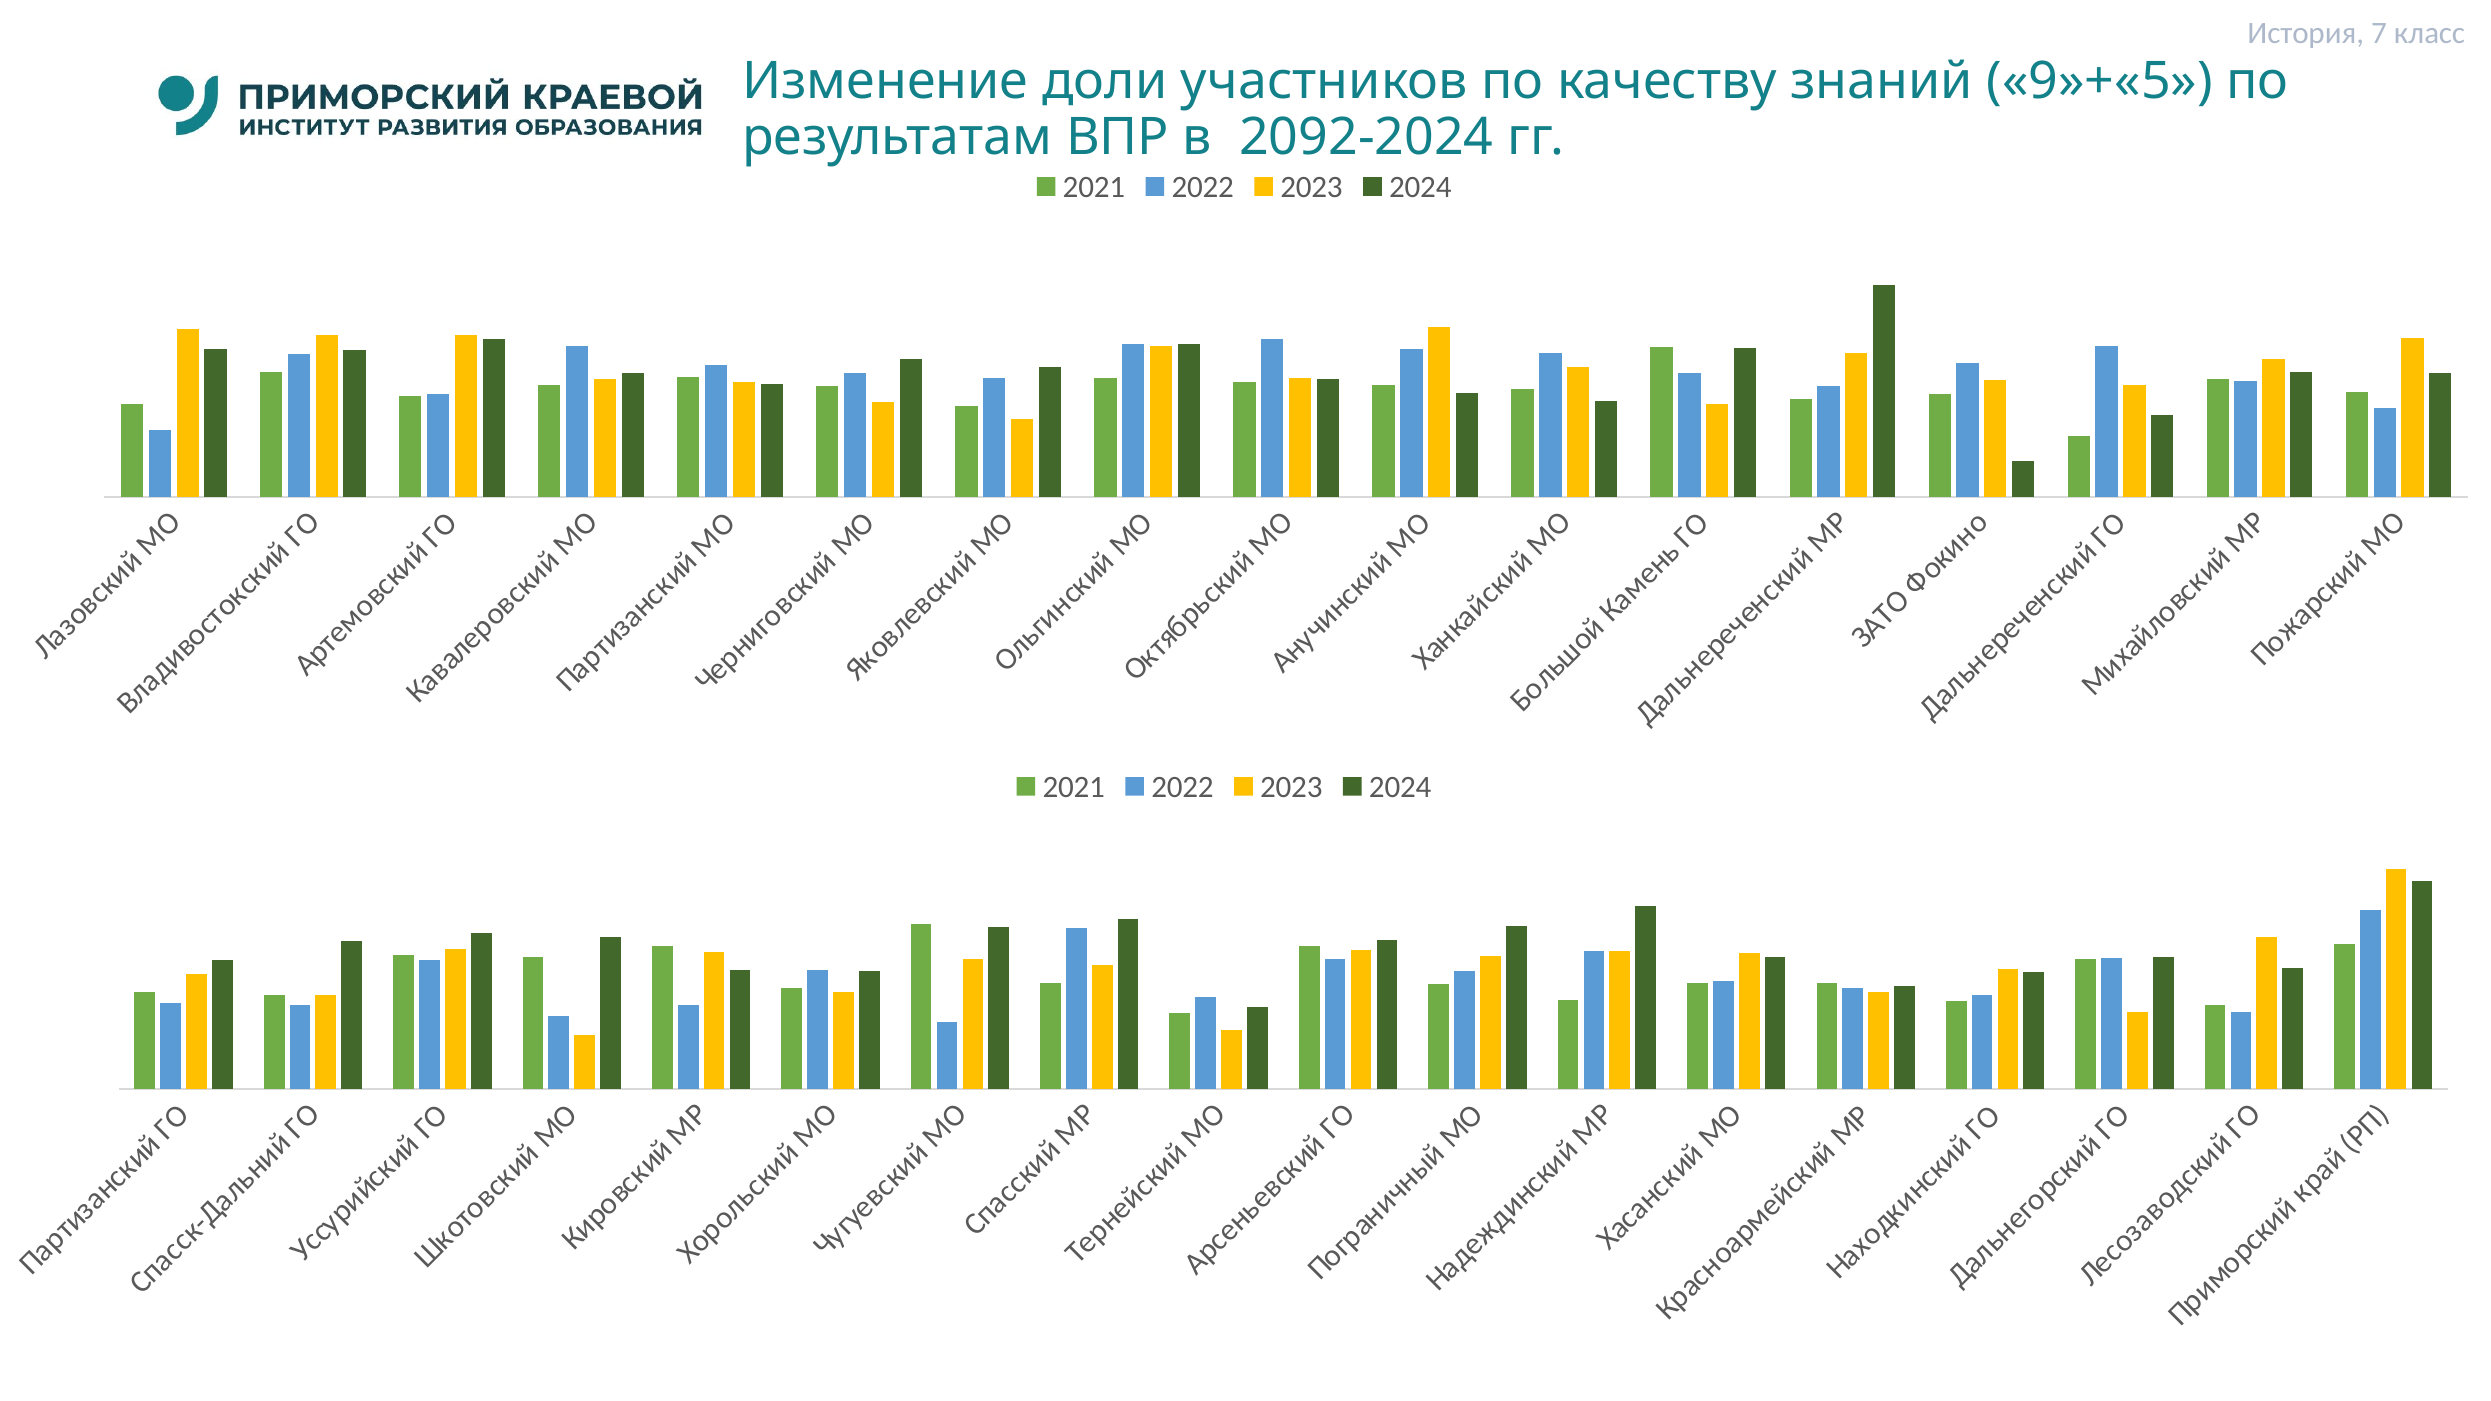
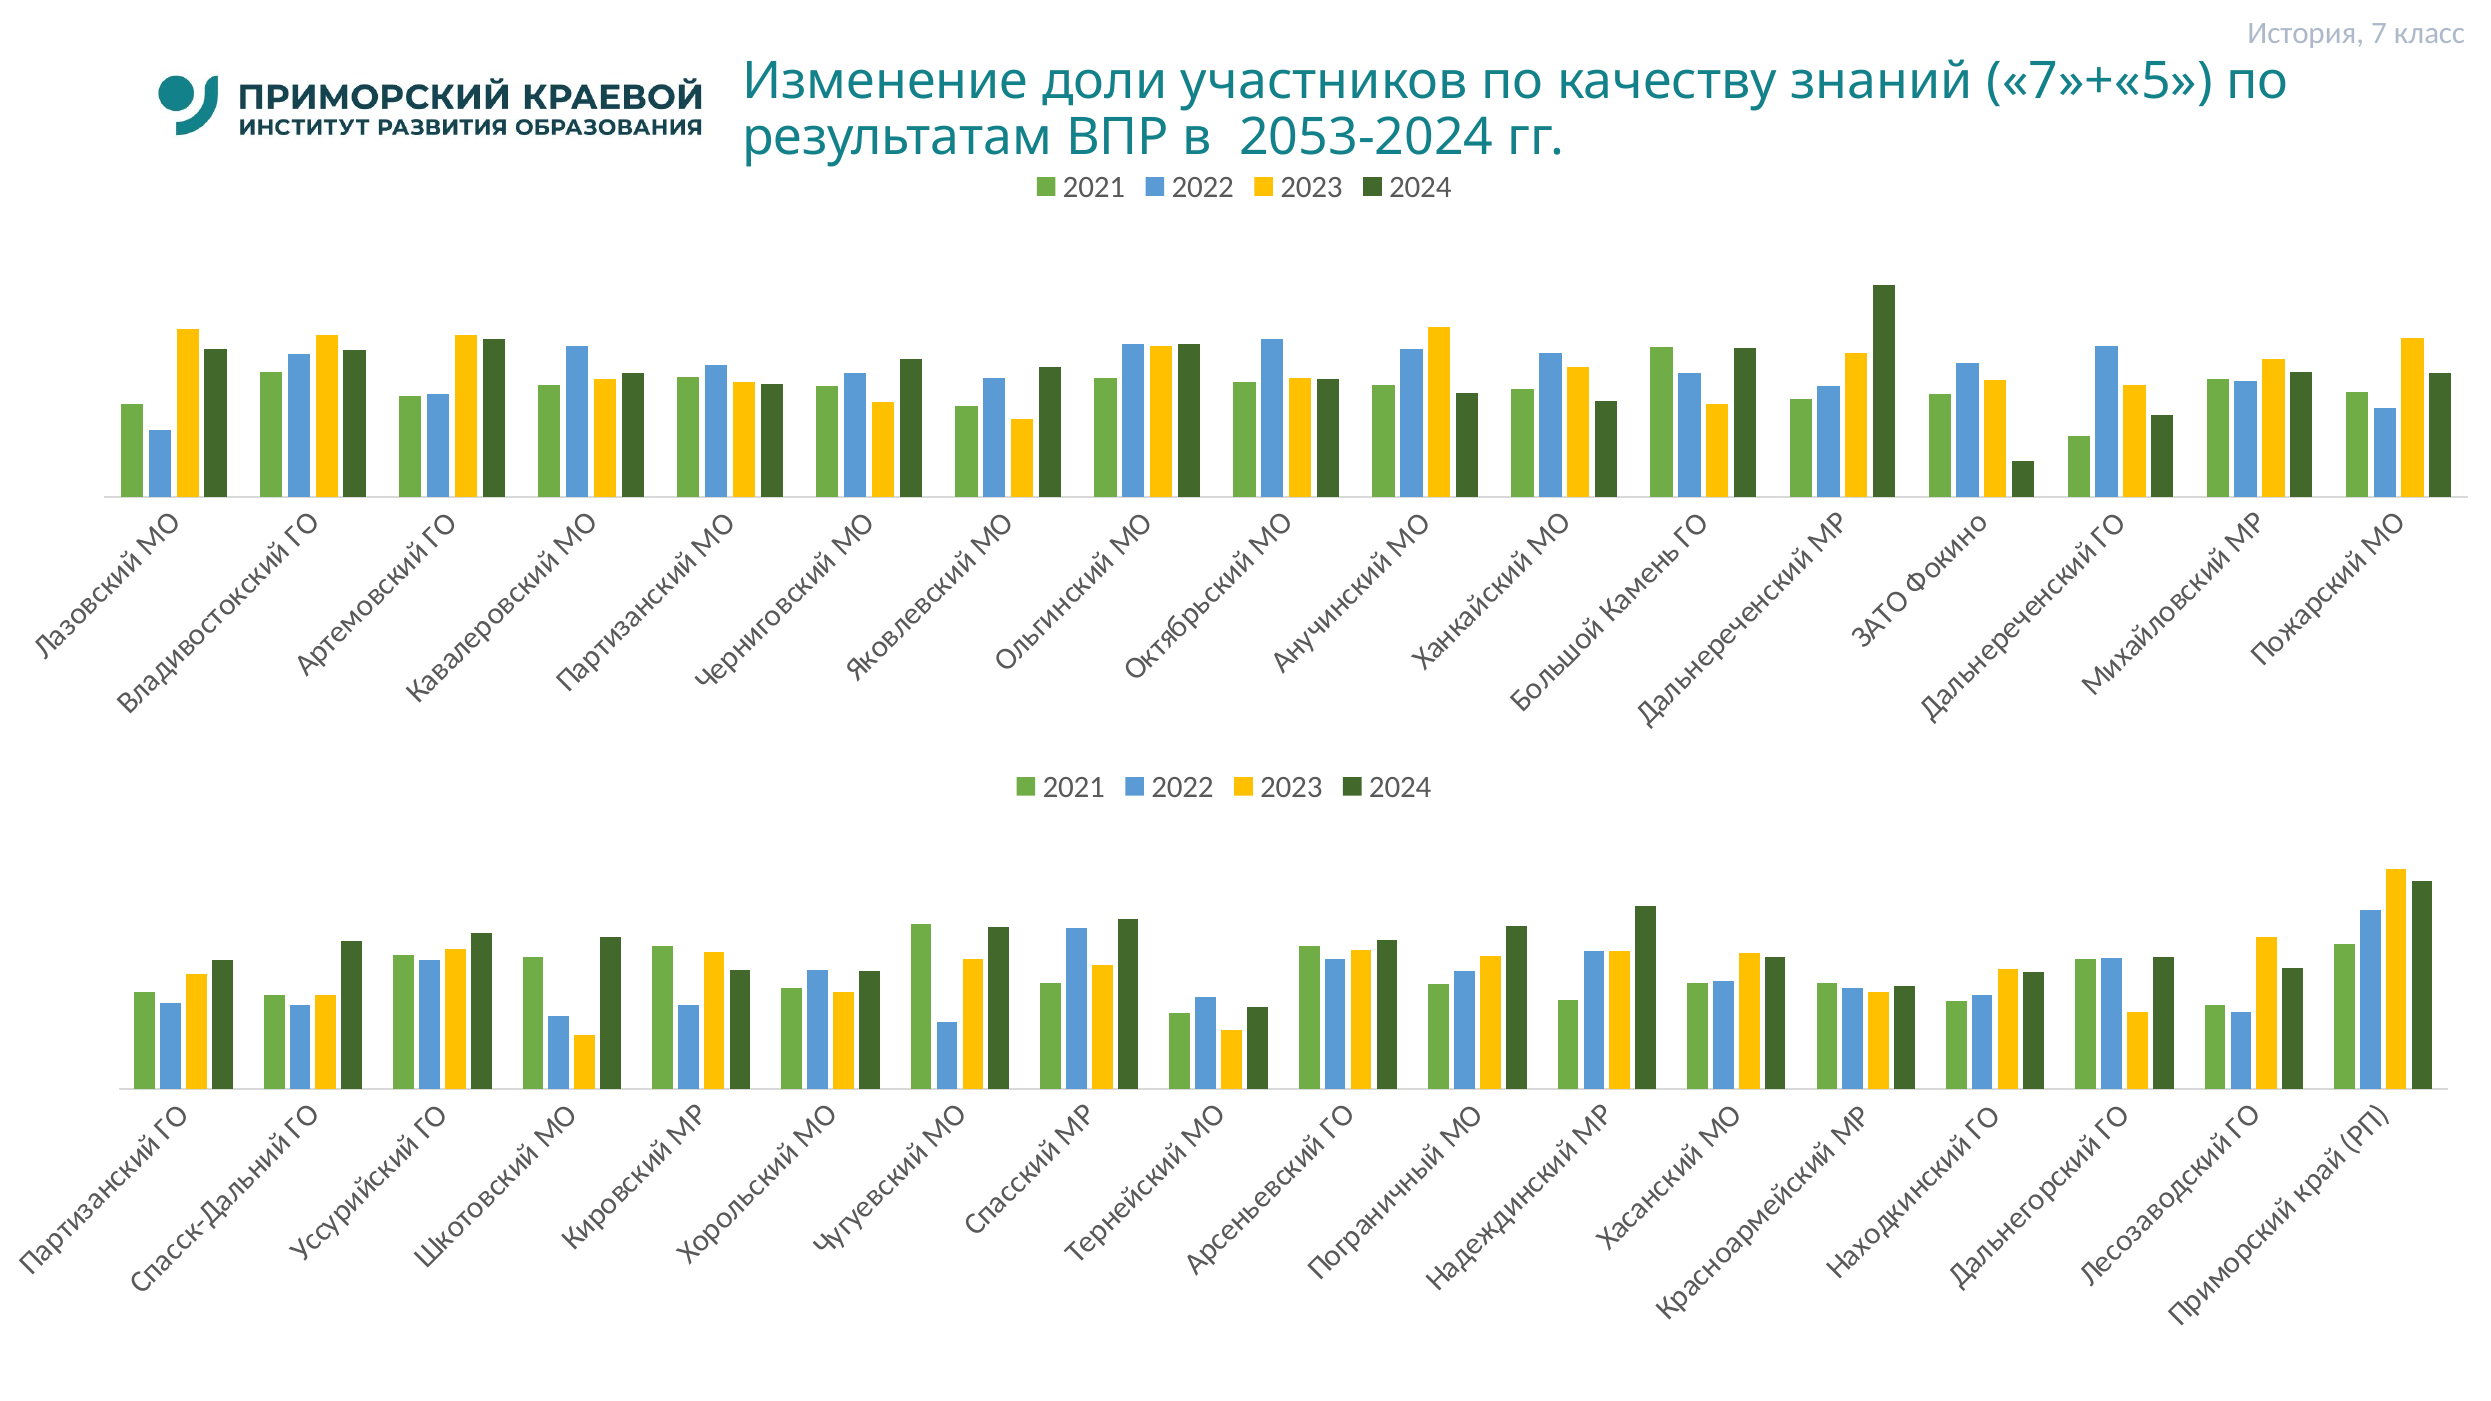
9»+«5: 9»+«5 -> 7»+«5
2092-2024: 2092-2024 -> 2053-2024
